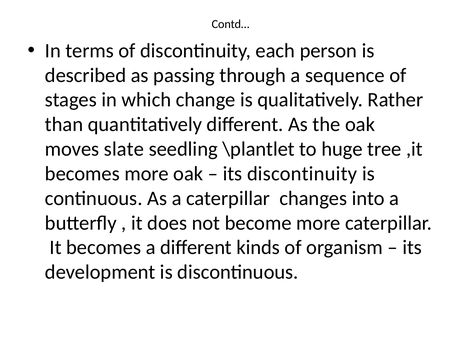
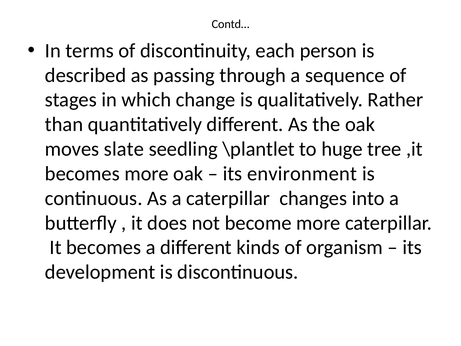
its discontinuity: discontinuity -> environment
